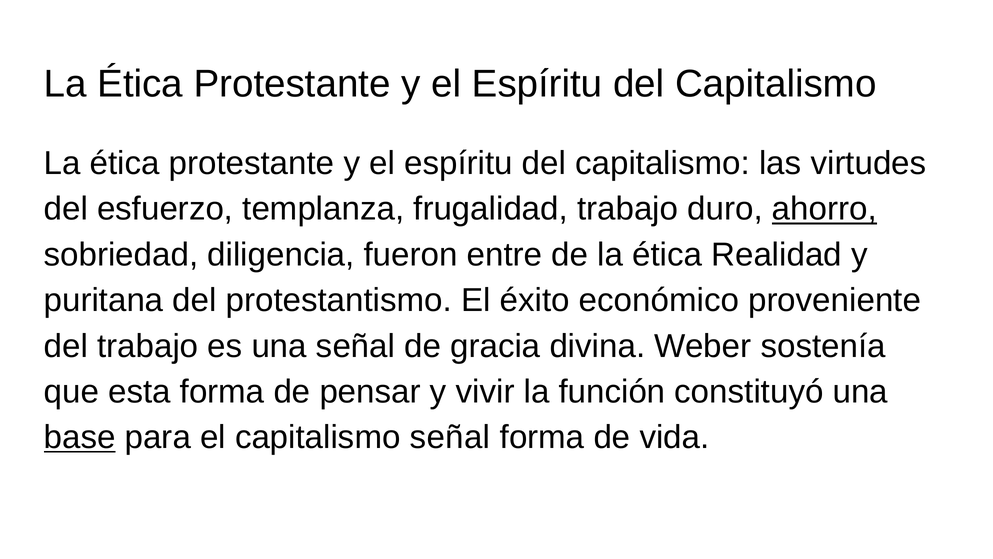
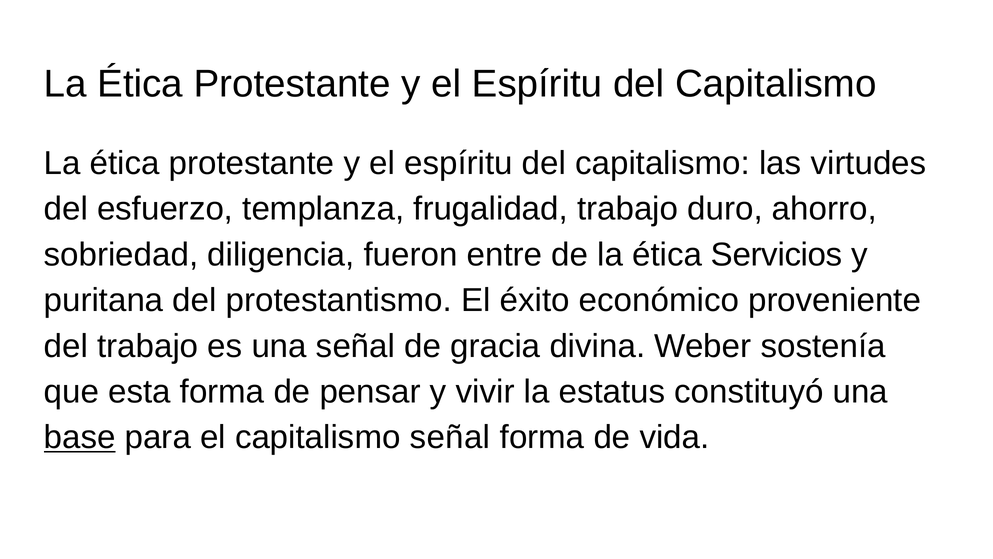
ahorro underline: present -> none
Realidad: Realidad -> Servicios
función: función -> estatus
